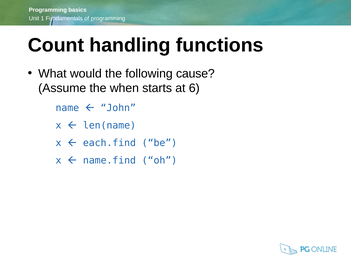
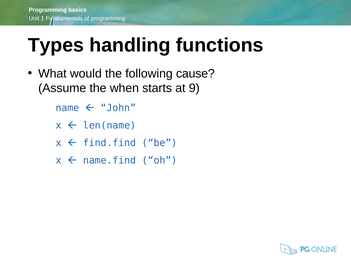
Count: Count -> Types
6: 6 -> 9
each.find: each.find -> find.find
